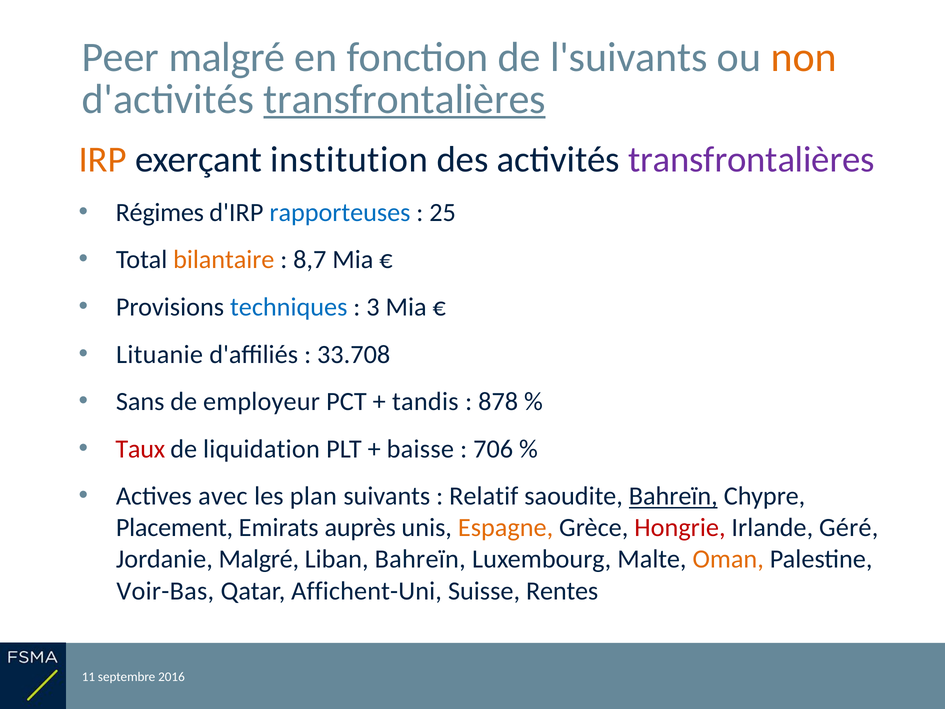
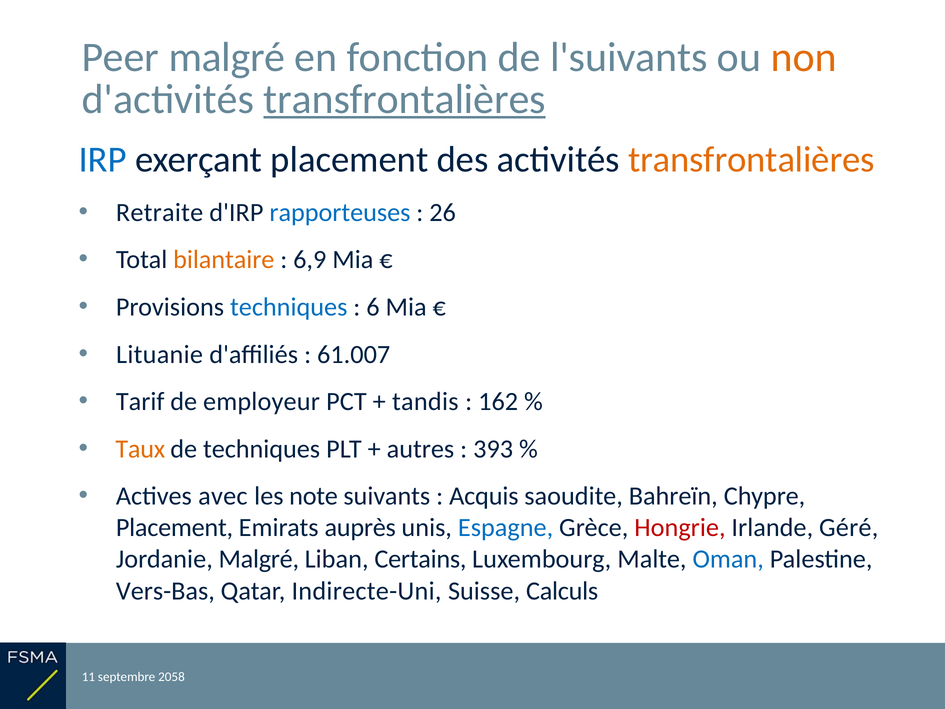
IRP colour: orange -> blue
exerçant institution: institution -> placement
transfrontalières at (751, 159) colour: purple -> orange
Régimes: Régimes -> Retraite
25: 25 -> 26
8,7: 8,7 -> 6,9
3: 3 -> 6
33.708: 33.708 -> 61.007
Sans: Sans -> Tarif
878: 878 -> 162
Taux colour: red -> orange
de liquidation: liquidation -> techniques
baisse: baisse -> autres
706: 706 -> 393
plan: plan -> note
Relatif at (484, 496): Relatif -> Acquis
Bahreïn at (673, 496) underline: present -> none
Espagne colour: orange -> blue
Liban Bahreïn: Bahreïn -> Certains
Oman colour: orange -> blue
Voir-Bas: Voir-Bas -> Vers-Bas
Affichent-Uni: Affichent-Uni -> Indirecte-Uni
Rentes: Rentes -> Calculs
2016: 2016 -> 2058
